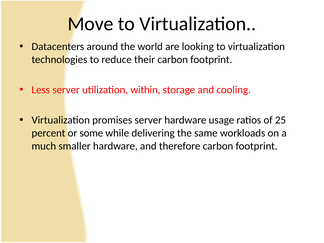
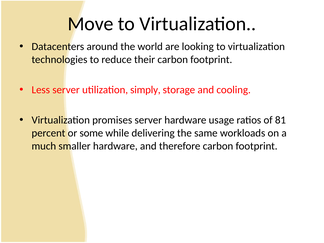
within: within -> simply
25: 25 -> 81
